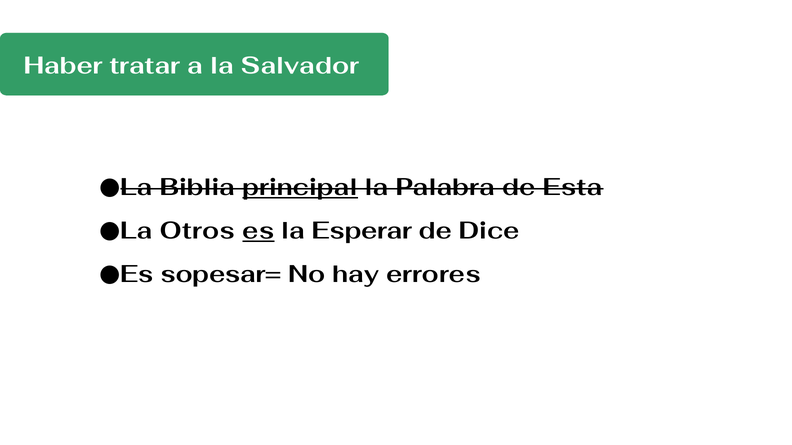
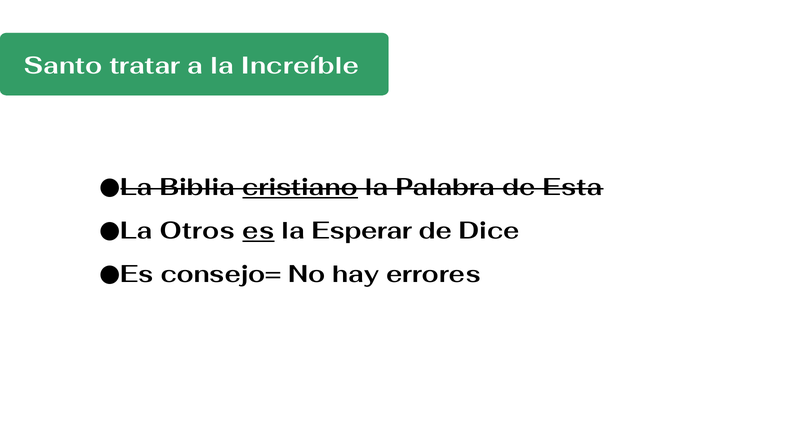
Haber: Haber -> Santo
Salvador: Salvador -> Increíble
principal: principal -> cristiano
sopesar=: sopesar= -> consejo=
